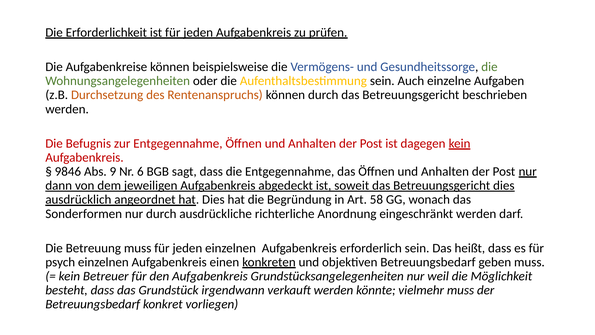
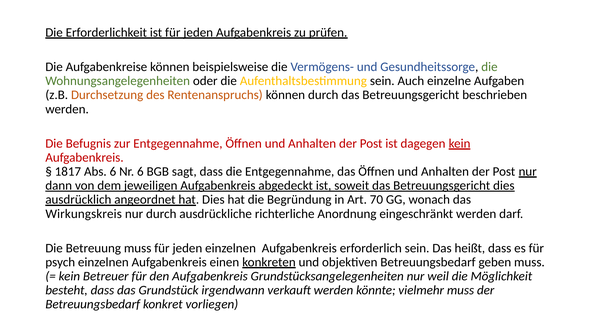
9846: 9846 -> 1817
Abs 9: 9 -> 6
58: 58 -> 70
Sonderformen: Sonderformen -> Wirkungskreis
